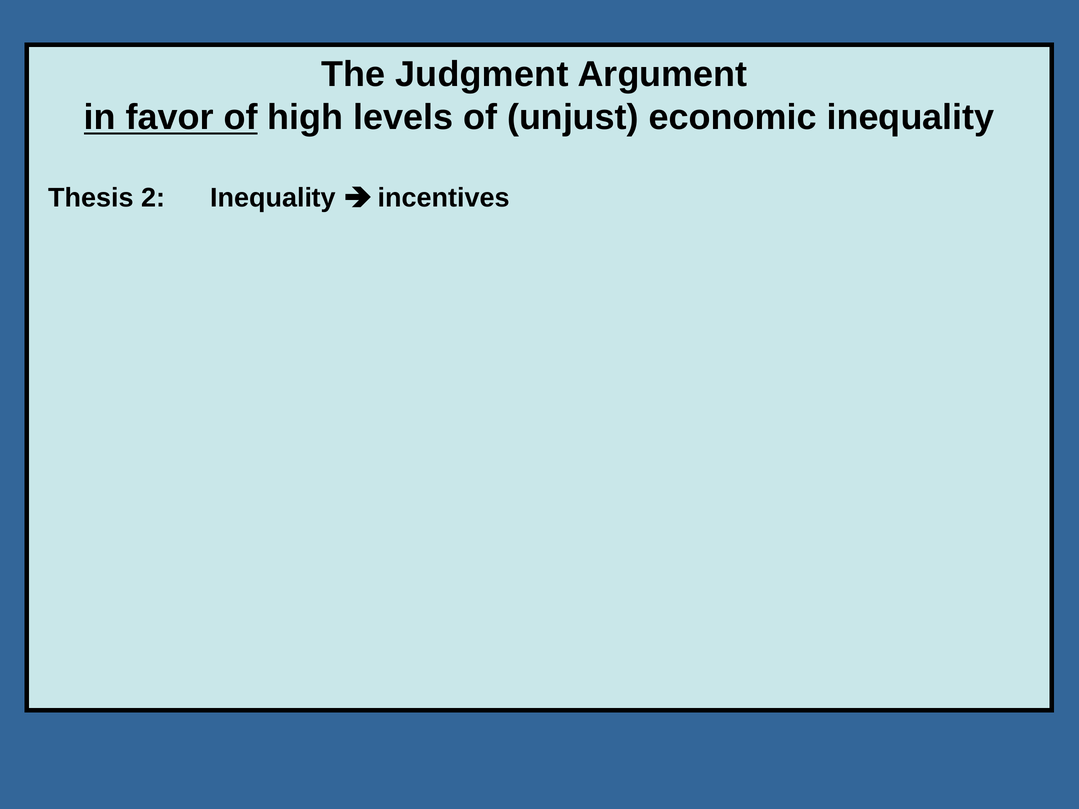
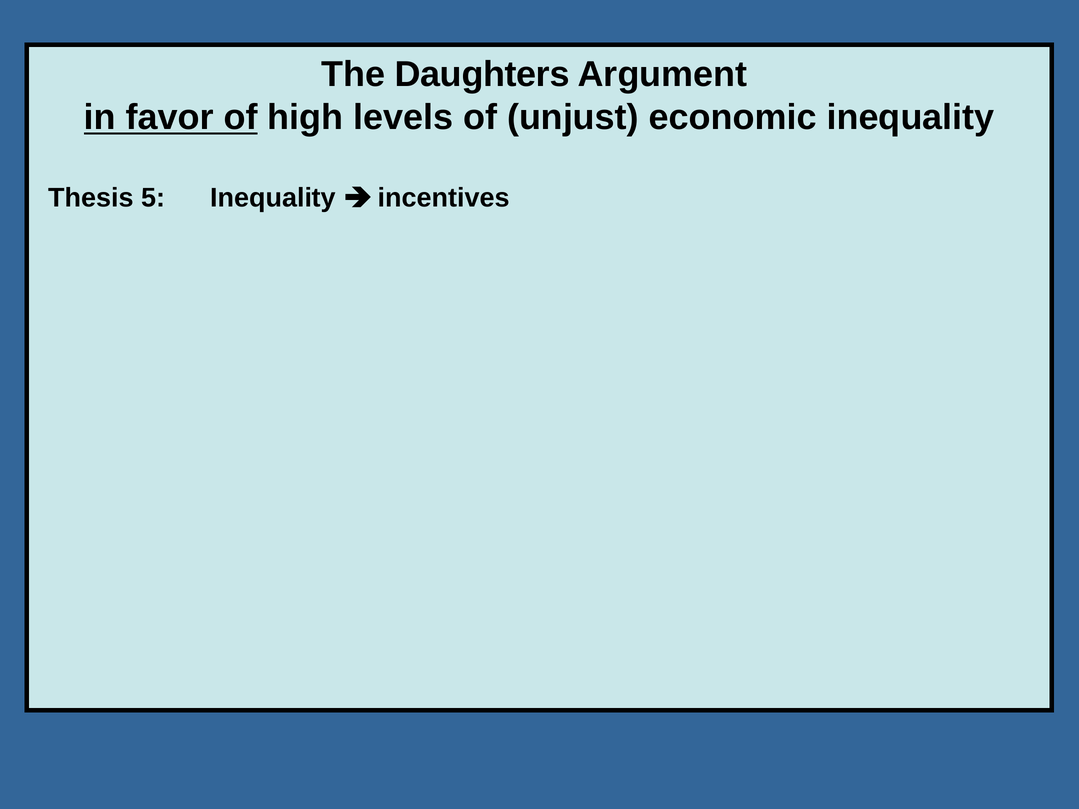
Judgment: Judgment -> Daughters
2 at (153, 198): 2 -> 5
